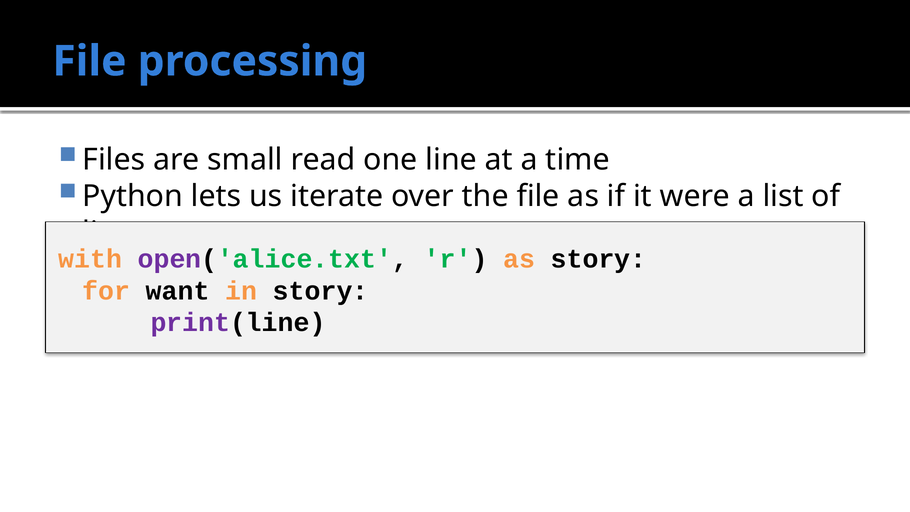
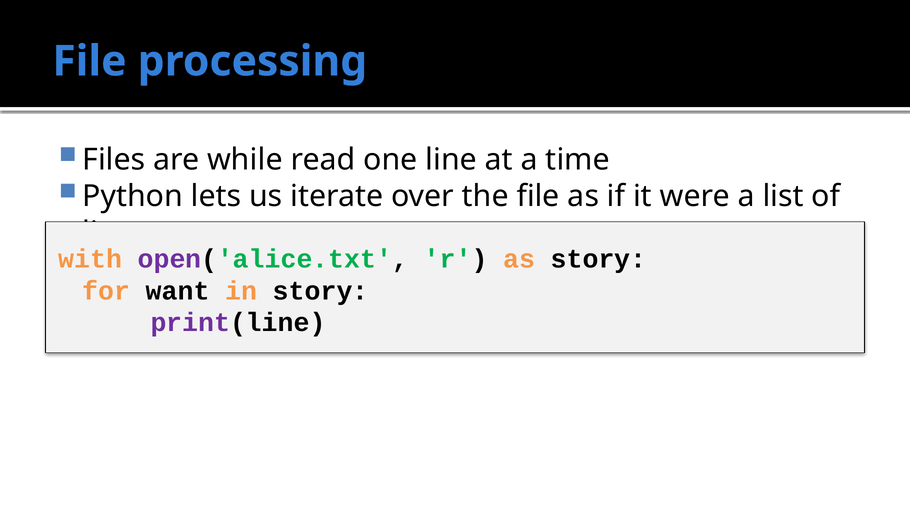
small: small -> while
